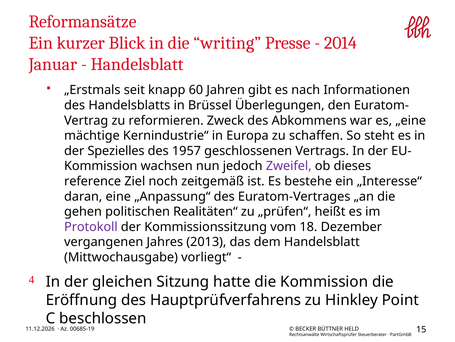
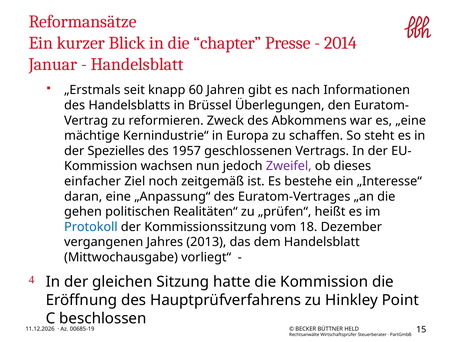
writing: writing -> chapter
reference: reference -> einfacher
Protokoll colour: purple -> blue
